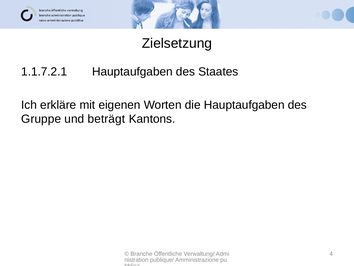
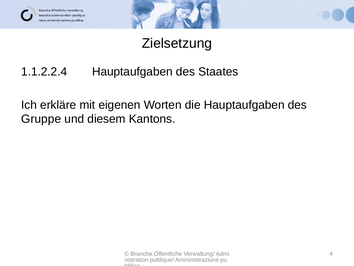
1.1.7.2.1: 1.1.7.2.1 -> 1.1.2.2.4
beträgt: beträgt -> diesem
